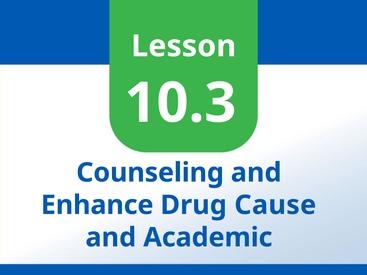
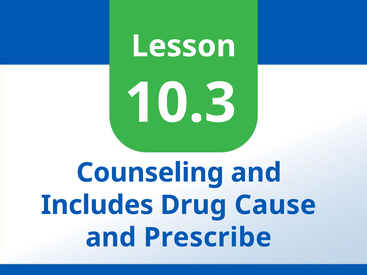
Enhance: Enhance -> Includes
Academic: Academic -> Prescribe
